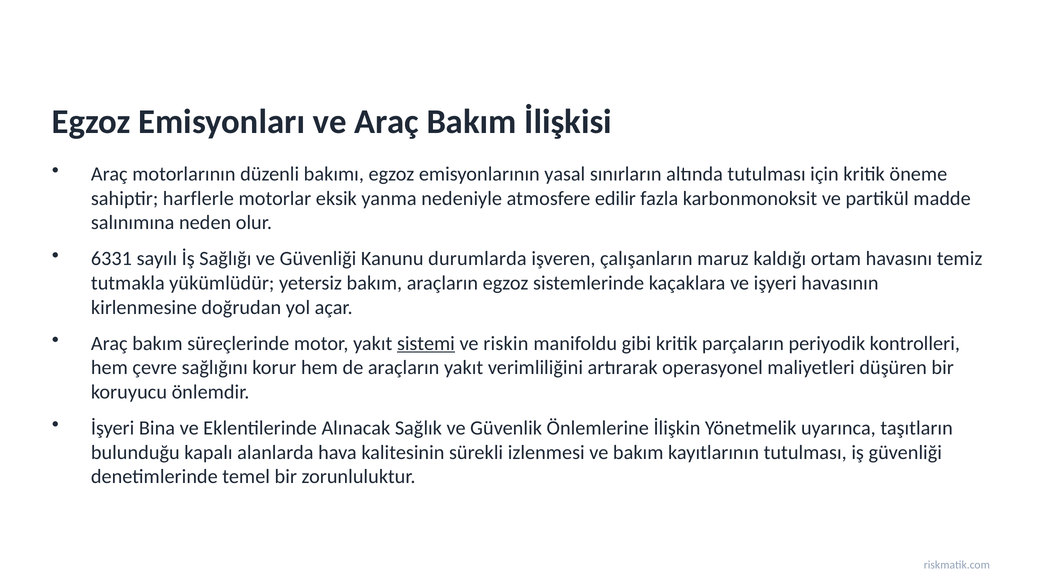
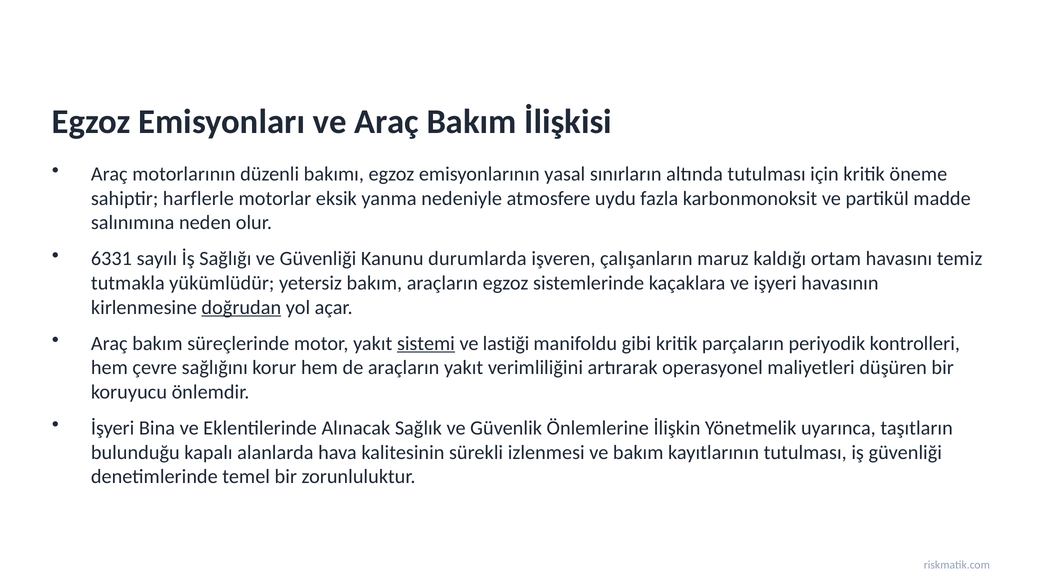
edilir: edilir -> uydu
doğrudan underline: none -> present
riskin: riskin -> lastiği
